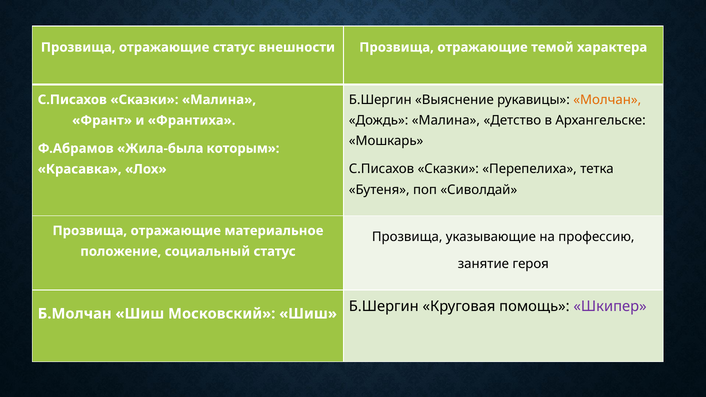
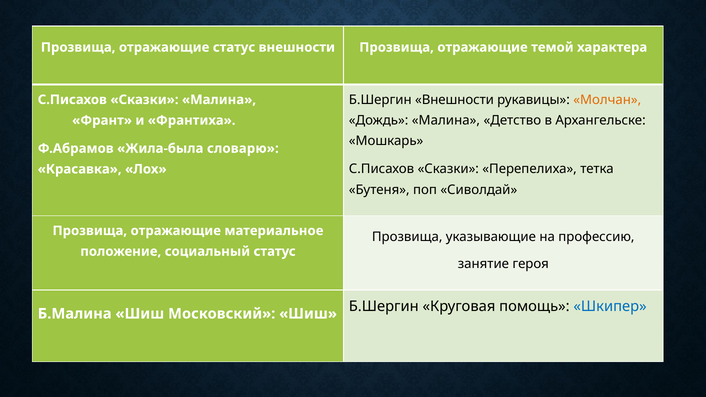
Б.Шергин Выяснение: Выяснение -> Внешности
которым: которым -> словарю
Шкипер colour: purple -> blue
Б.Молчан: Б.Молчан -> Б.Малина
